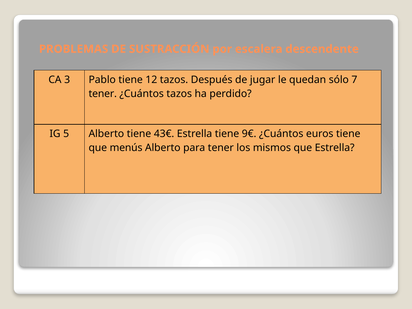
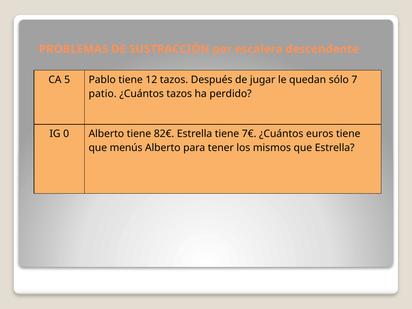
3: 3 -> 5
tener at (103, 94): tener -> patio
5: 5 -> 0
43€: 43€ -> 82€
9€: 9€ -> 7€
